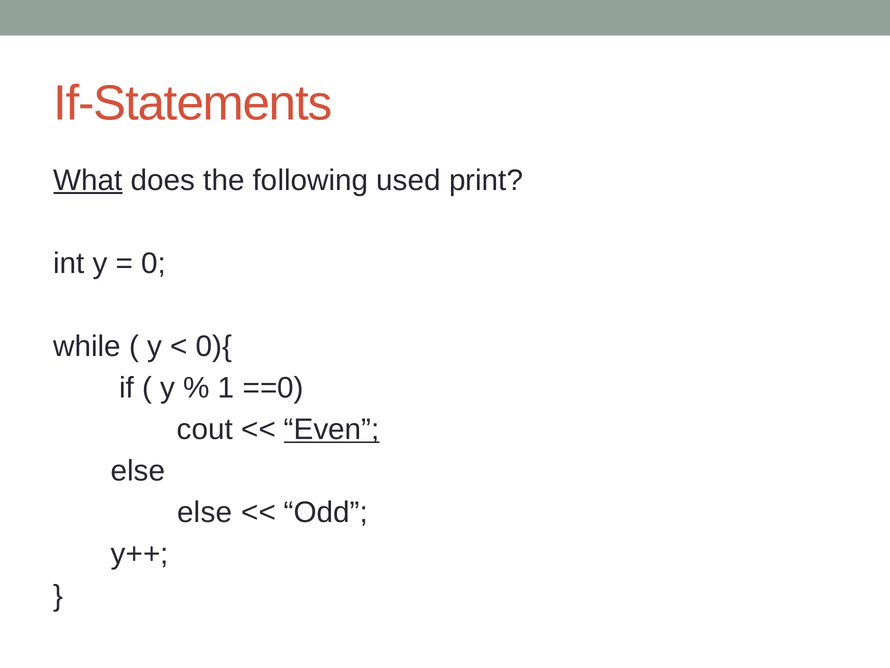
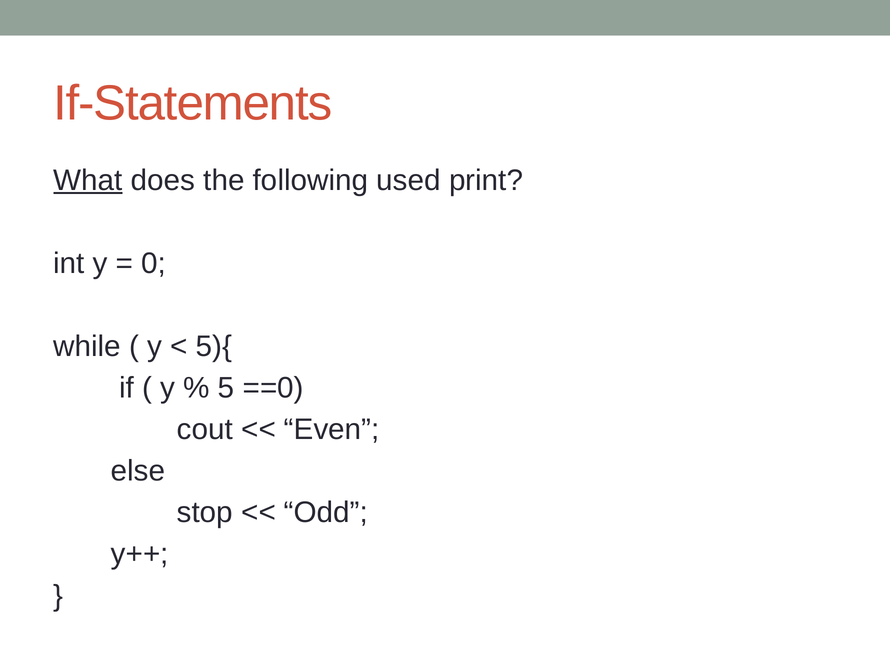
0){: 0){ -> 5){
1: 1 -> 5
Even underline: present -> none
else at (205, 512): else -> stop
